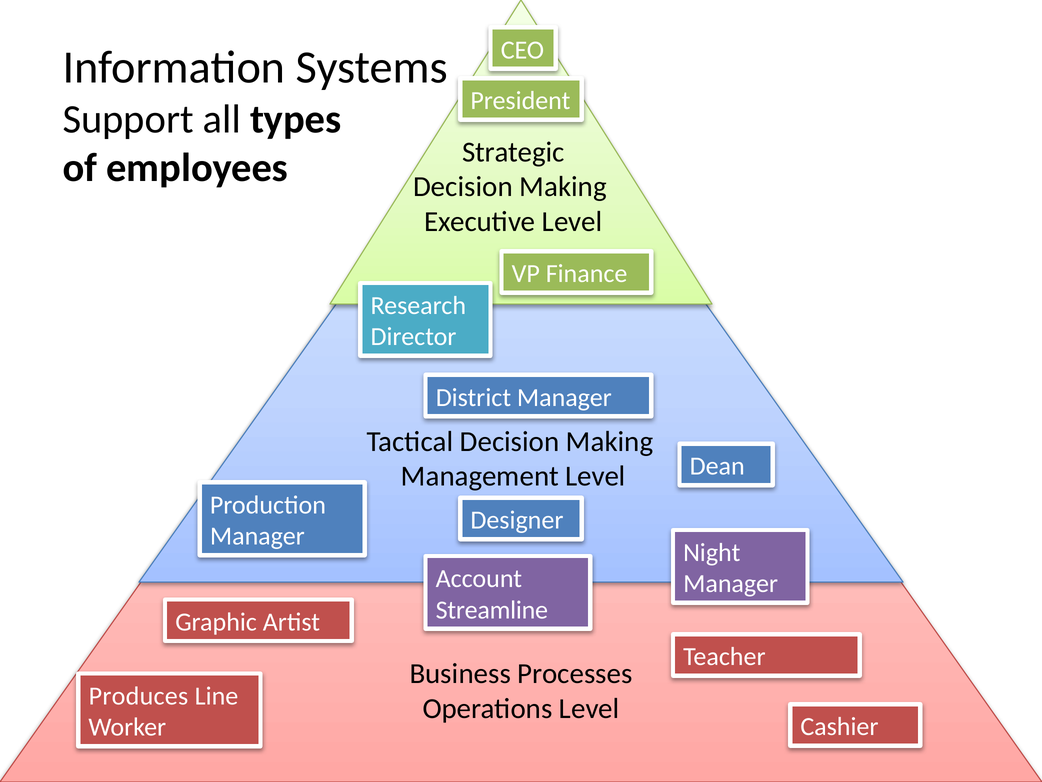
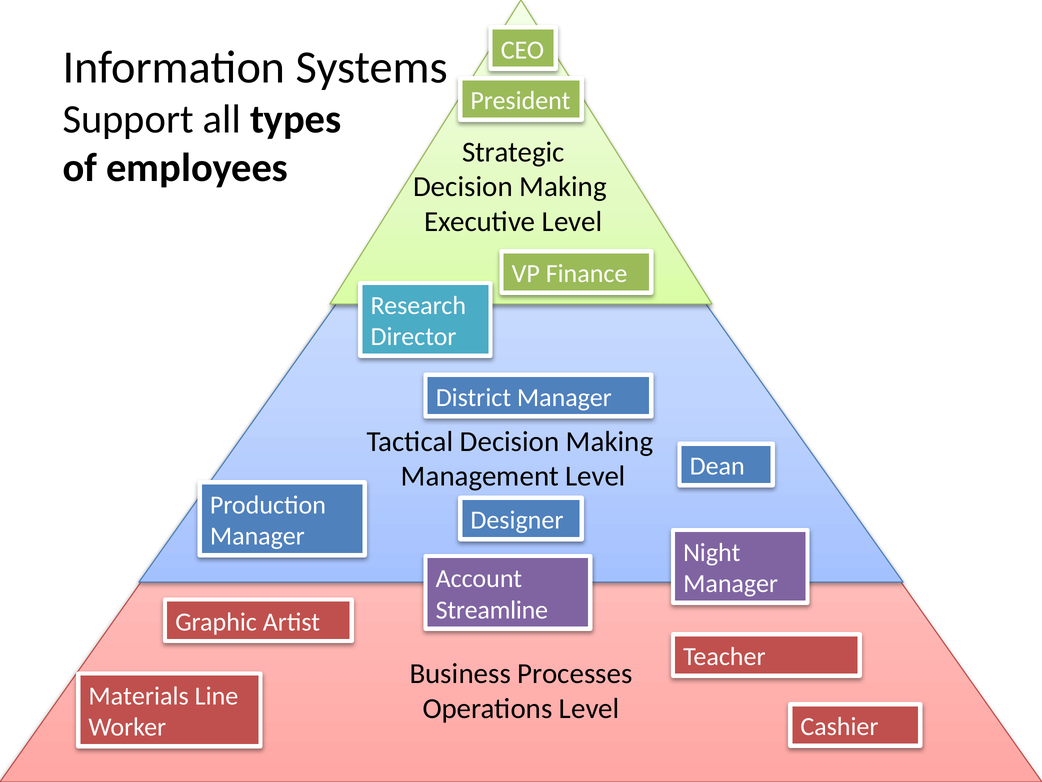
Produces: Produces -> Materials
